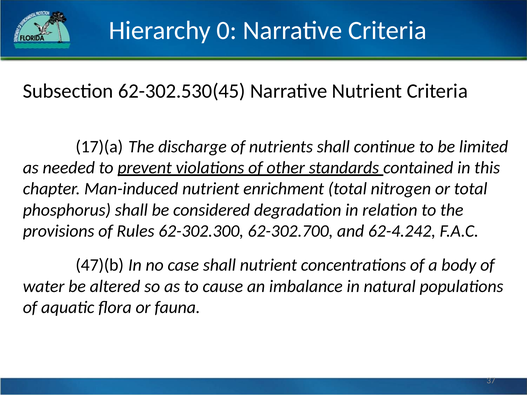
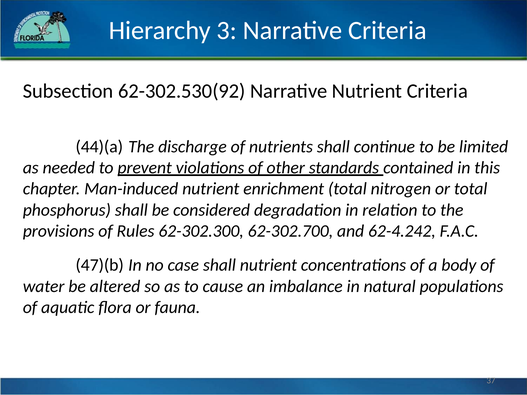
0: 0 -> 3
62-302.530(45: 62-302.530(45 -> 62-302.530(92
17)(a: 17)(a -> 44)(a
